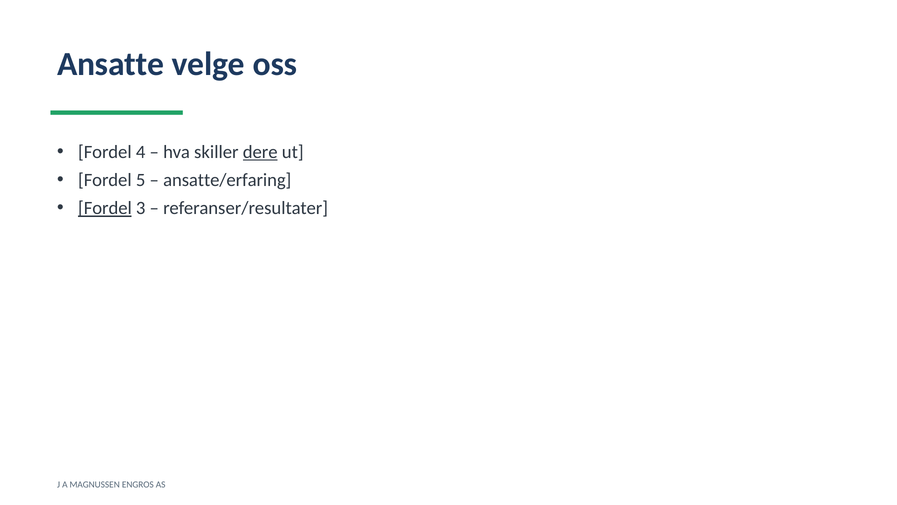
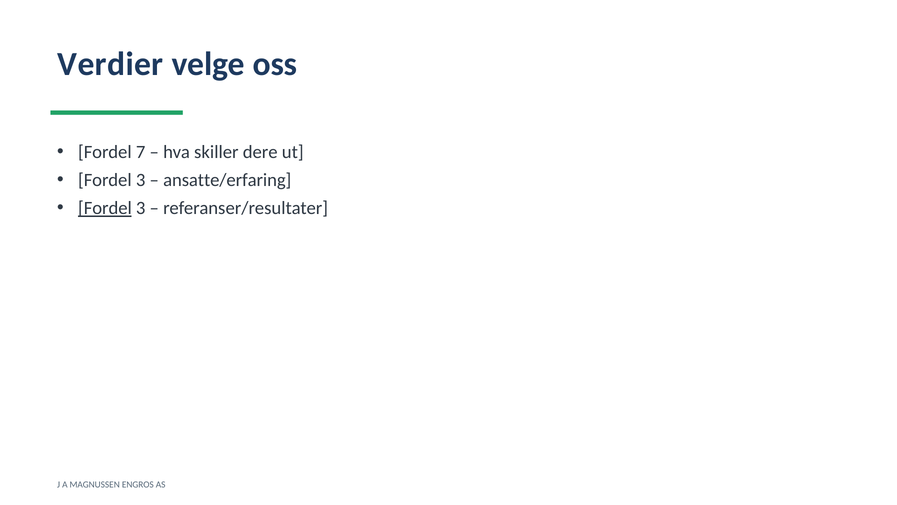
Ansatte: Ansatte -> Verdier
4: 4 -> 7
dere underline: present -> none
5 at (141, 180): 5 -> 3
